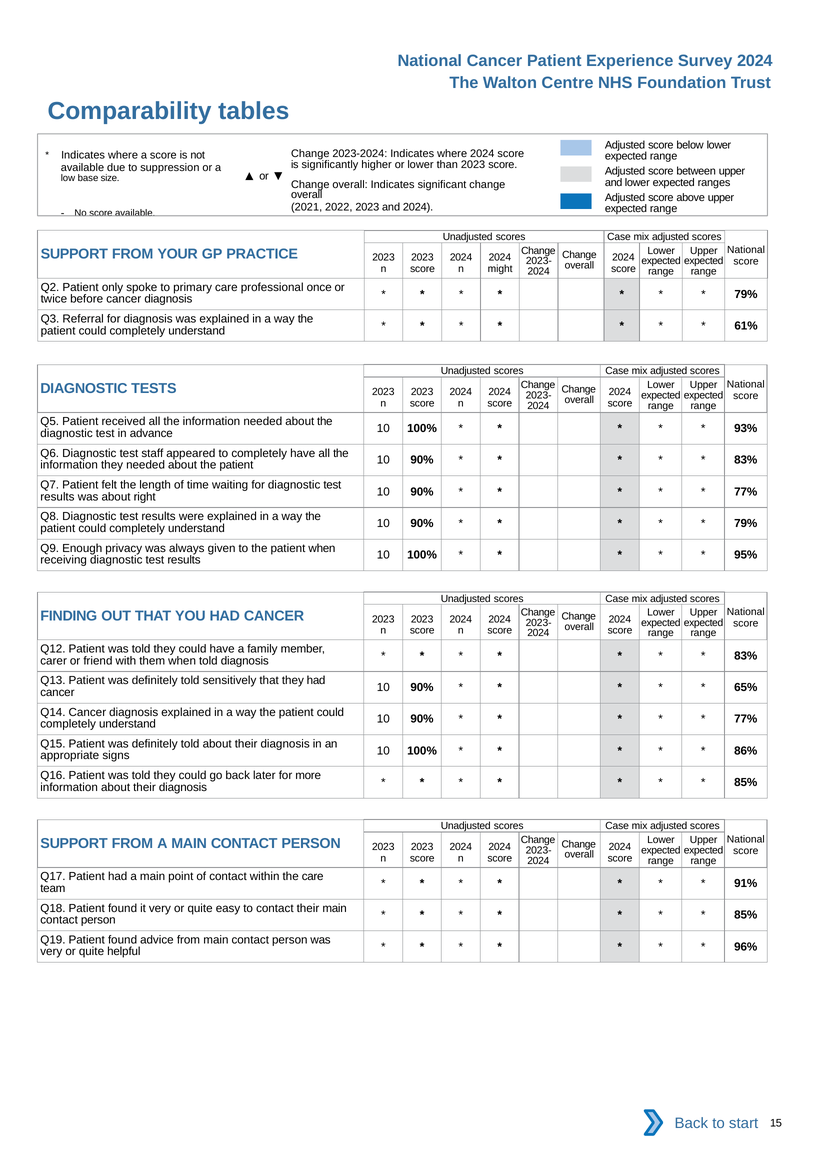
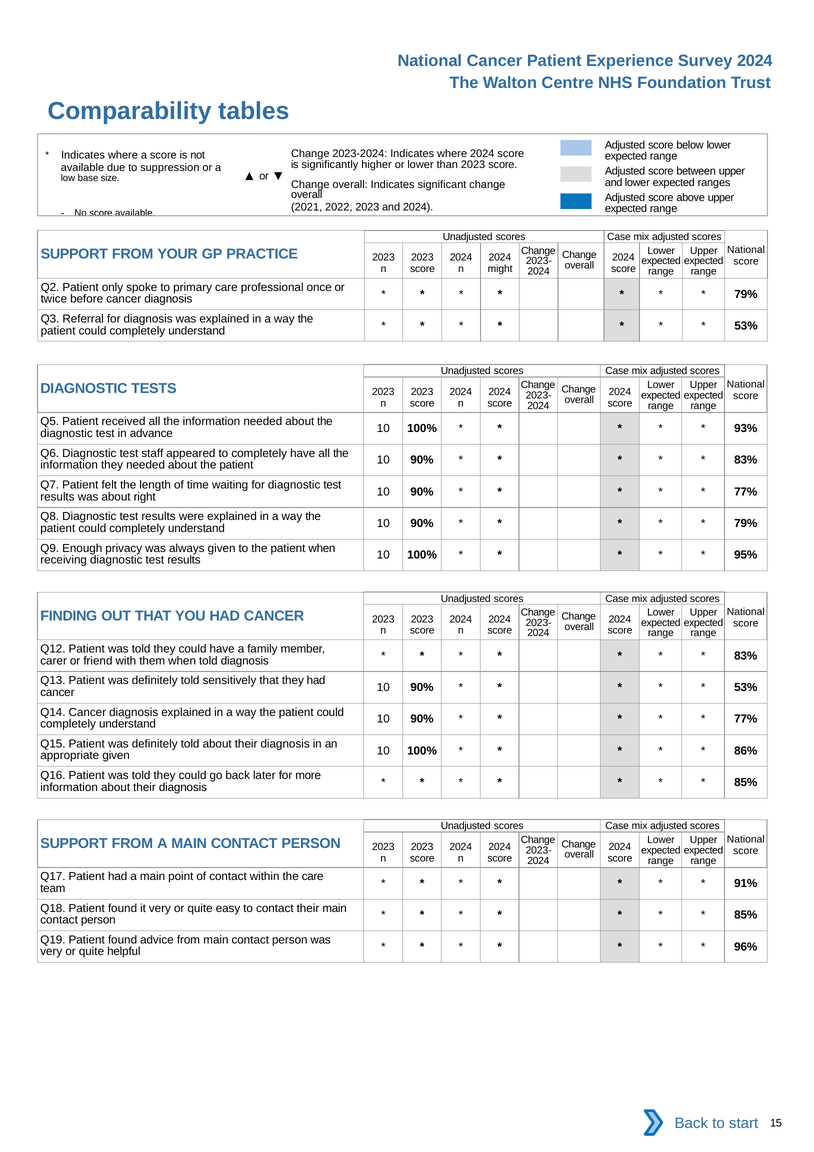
61% at (746, 326): 61% -> 53%
65% at (746, 687): 65% -> 53%
appropriate signs: signs -> given
